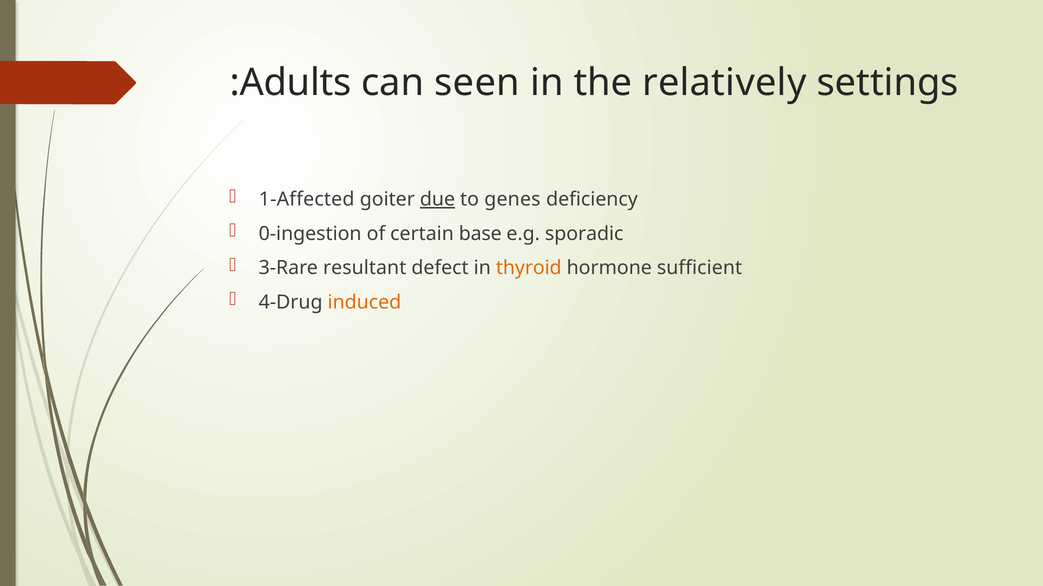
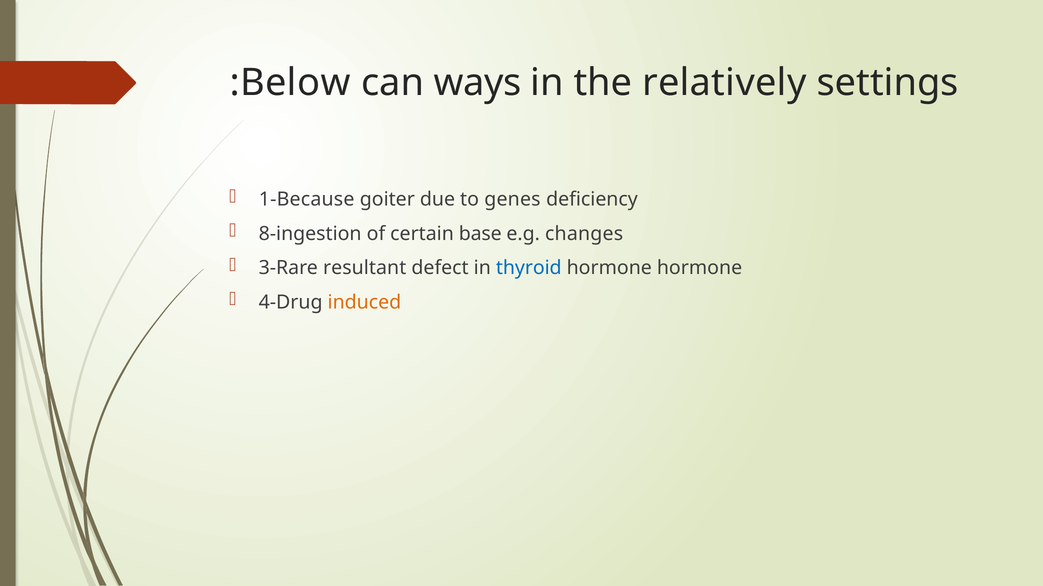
Adults: Adults -> Below
seen: seen -> ways
1-Affected: 1-Affected -> 1-Because
due underline: present -> none
0-ingestion: 0-ingestion -> 8-ingestion
sporadic: sporadic -> changes
thyroid colour: orange -> blue
hormone sufficient: sufficient -> hormone
